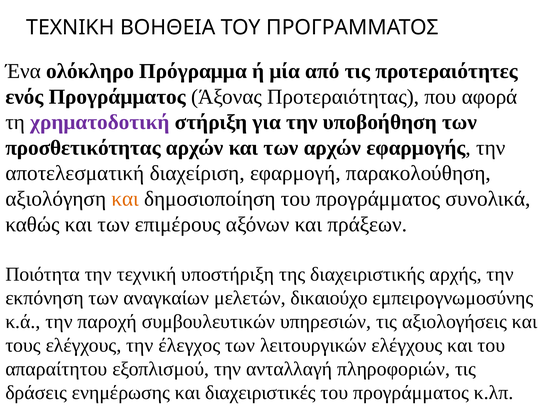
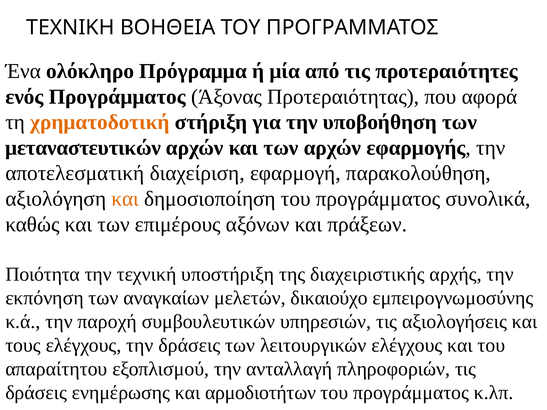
χρηματοδοτική colour: purple -> orange
προσθετικότητας: προσθετικότητας -> μεταναστευτικών
την έλεγχος: έλεγχος -> δράσεις
διαχειριστικές: διαχειριστικές -> αρμοδιοτήτων
